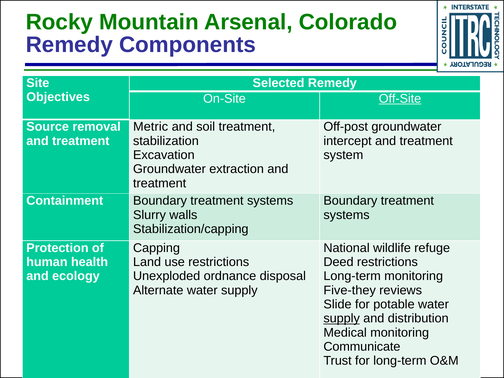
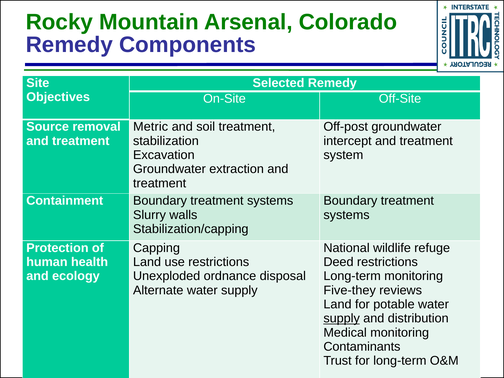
Off-Site underline: present -> none
Slide at (338, 304): Slide -> Land
Communicate: Communicate -> Contaminants
